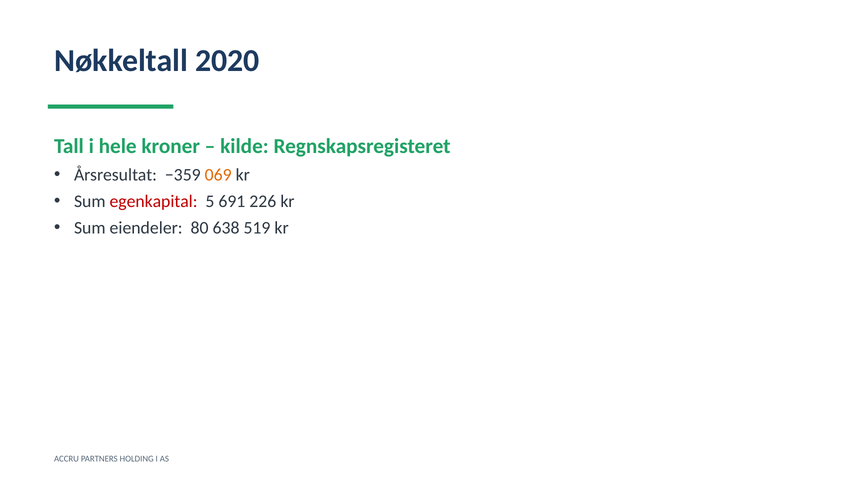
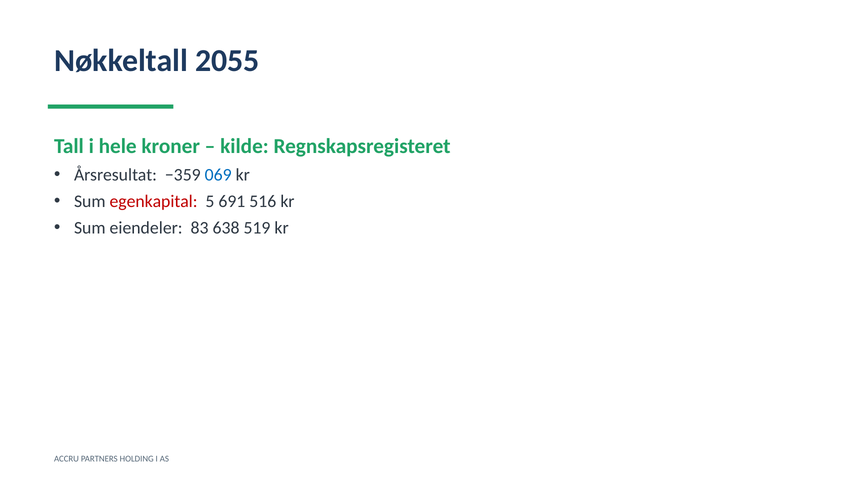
2020: 2020 -> 2055
069 colour: orange -> blue
226: 226 -> 516
80: 80 -> 83
